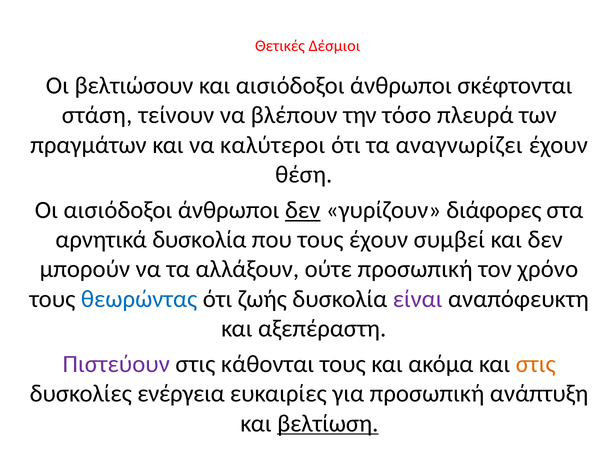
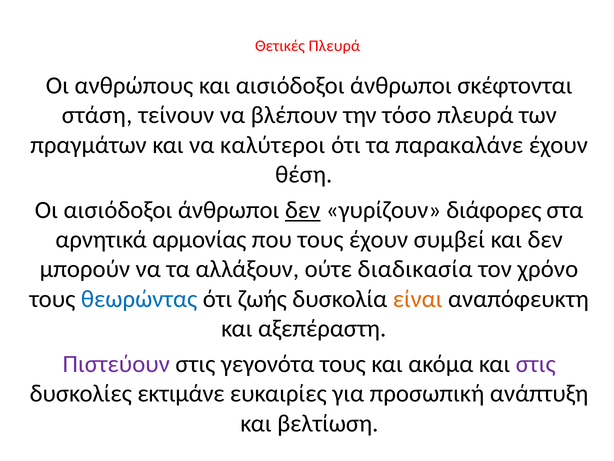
Θετικές Δέσμιοι: Δέσμιοι -> Πλευρά
βελτιώσουν: βελτιώσουν -> ανθρώπους
αναγνωρίζει: αναγνωρίζει -> παρακαλάνε
αρνητικά δυσκολία: δυσκολία -> αρμονίας
ούτε προσωπική: προσωπική -> διαδικασία
είναι colour: purple -> orange
κάθονται: κάθονται -> γεγονότα
στις at (536, 364) colour: orange -> purple
ενέργεια: ενέργεια -> εκτιμάνε
βελτίωση underline: present -> none
